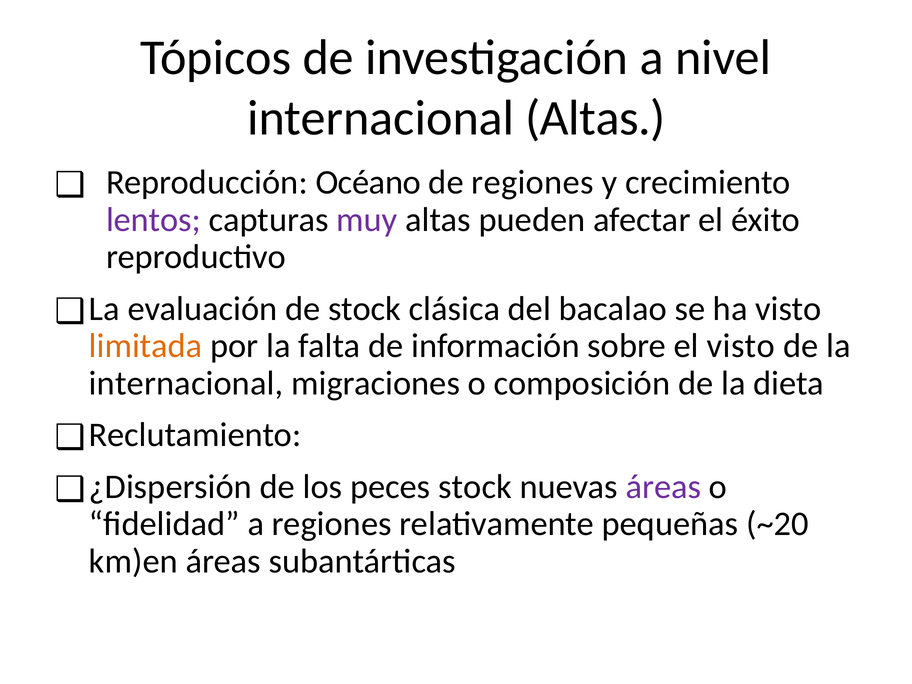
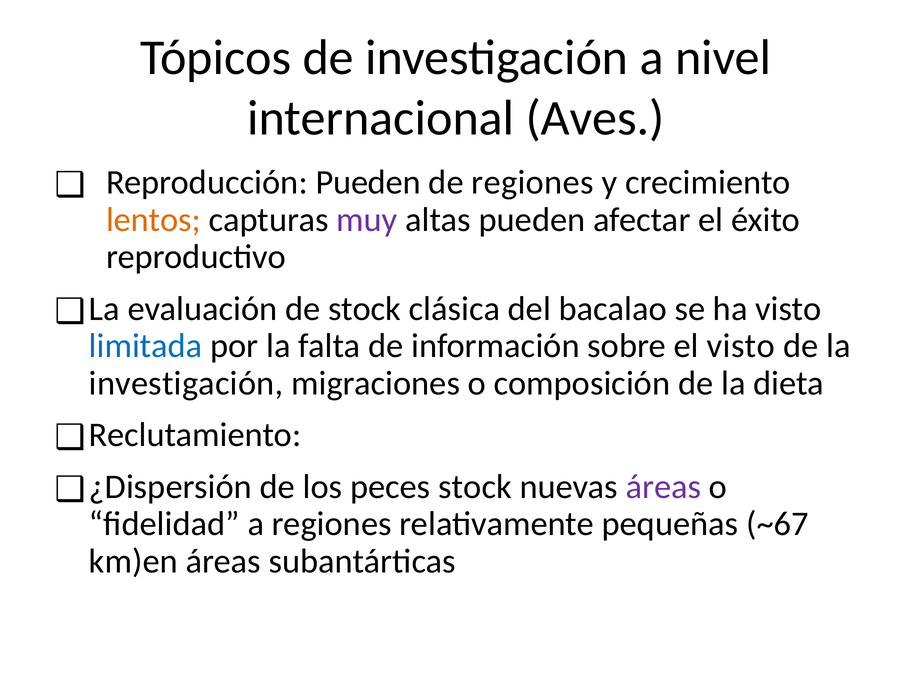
internacional Altas: Altas -> Aves
Reproducción Océano: Océano -> Pueden
lentos colour: purple -> orange
limitada colour: orange -> blue
internacional at (186, 383): internacional -> investigación
~20: ~20 -> ~67
